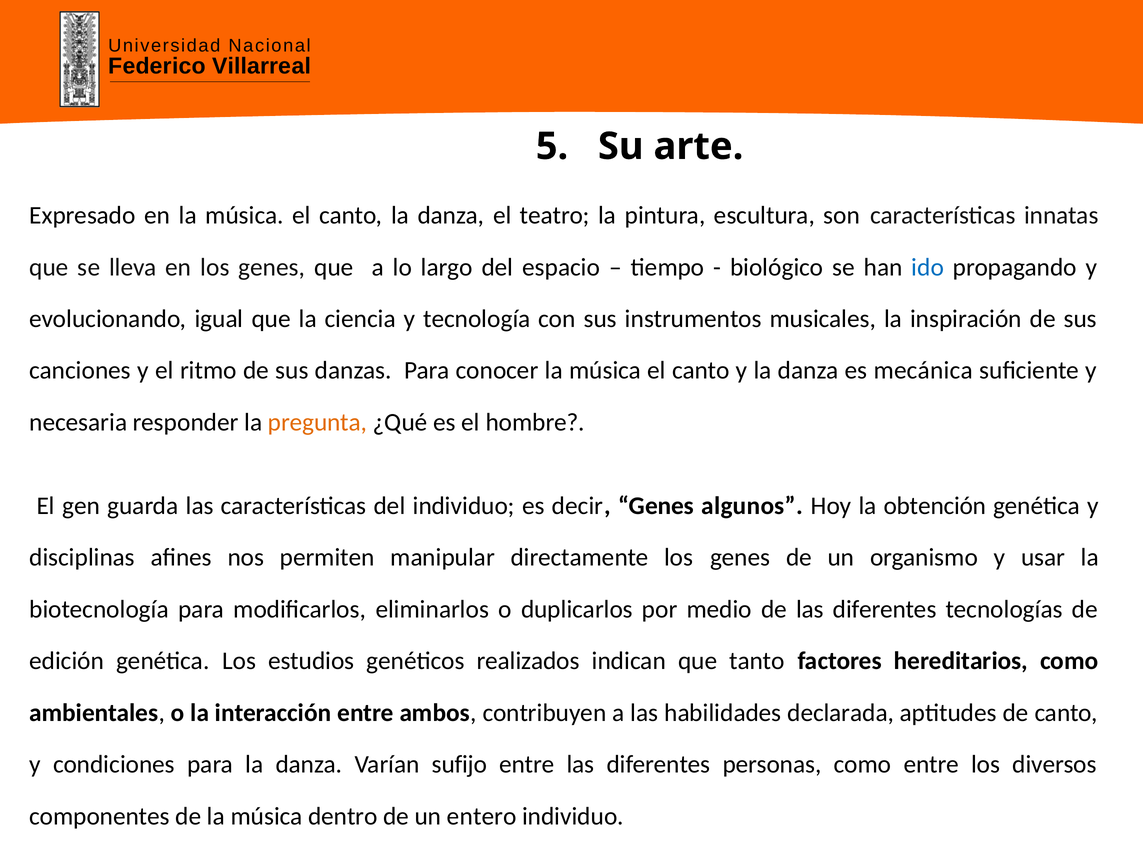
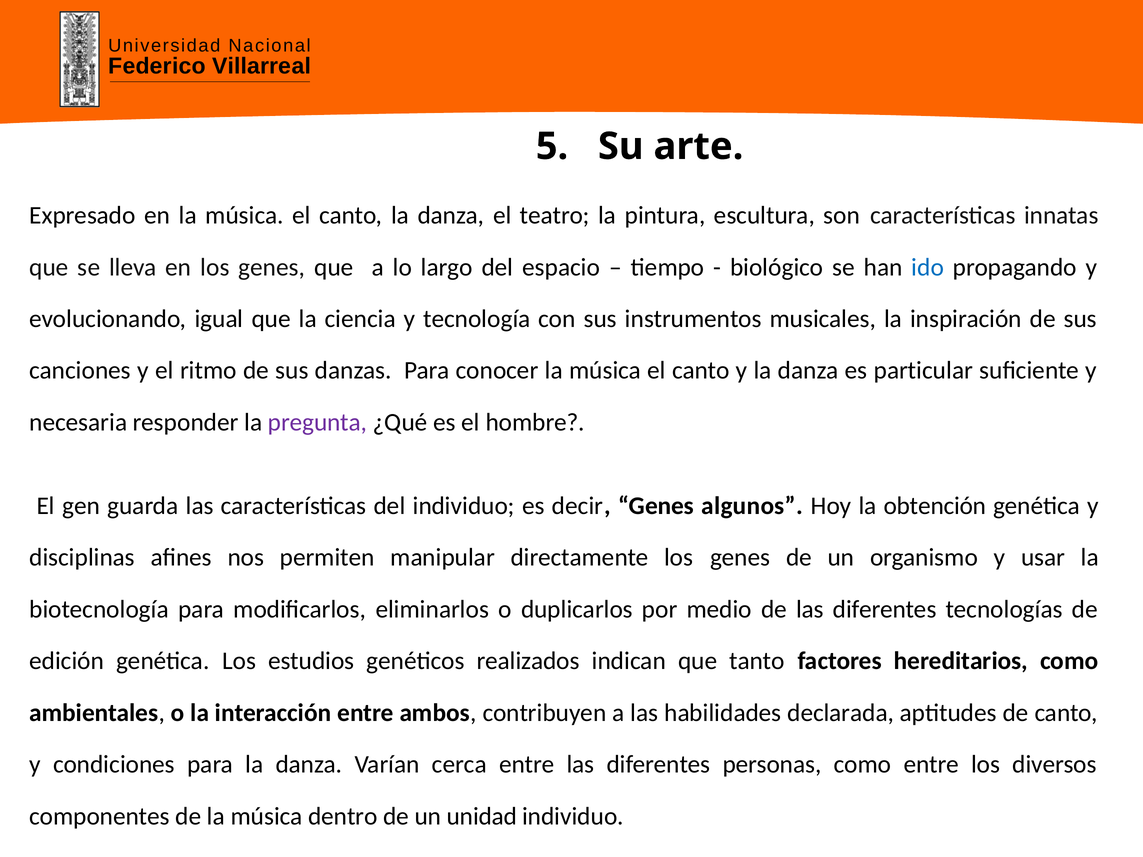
mecánica: mecánica -> particular
pregunta colour: orange -> purple
sufijo: sufijo -> cerca
entero: entero -> unidad
